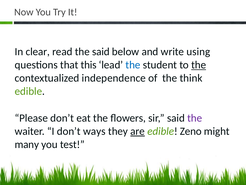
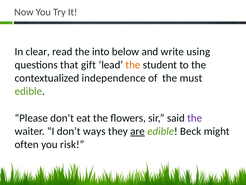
the said: said -> into
this: this -> gift
the at (133, 65) colour: blue -> orange
the at (199, 65) underline: present -> none
think: think -> must
Zeno: Zeno -> Beck
many: many -> often
test: test -> risk
